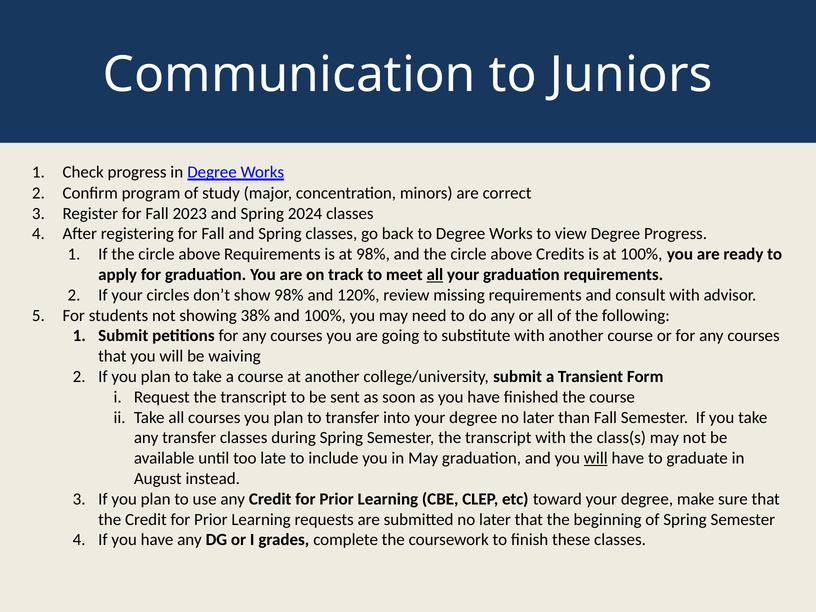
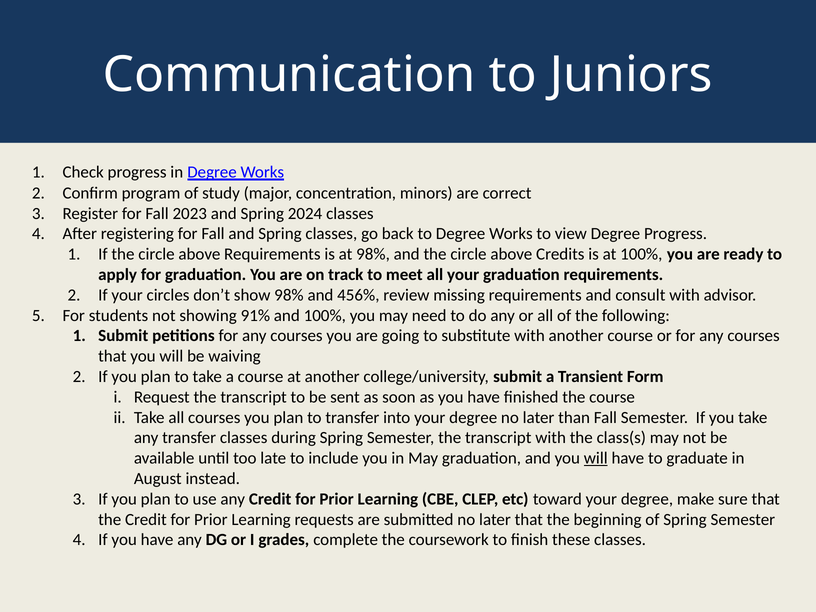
all at (435, 275) underline: present -> none
120%: 120% -> 456%
38%: 38% -> 91%
